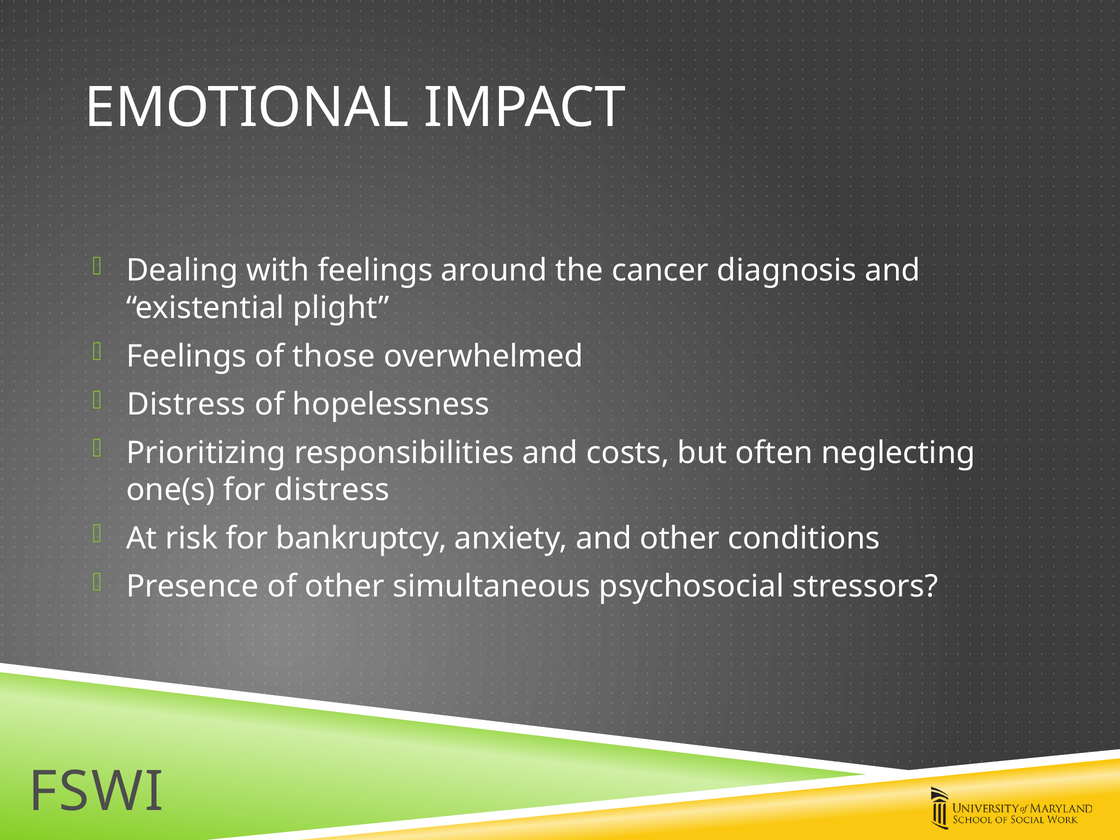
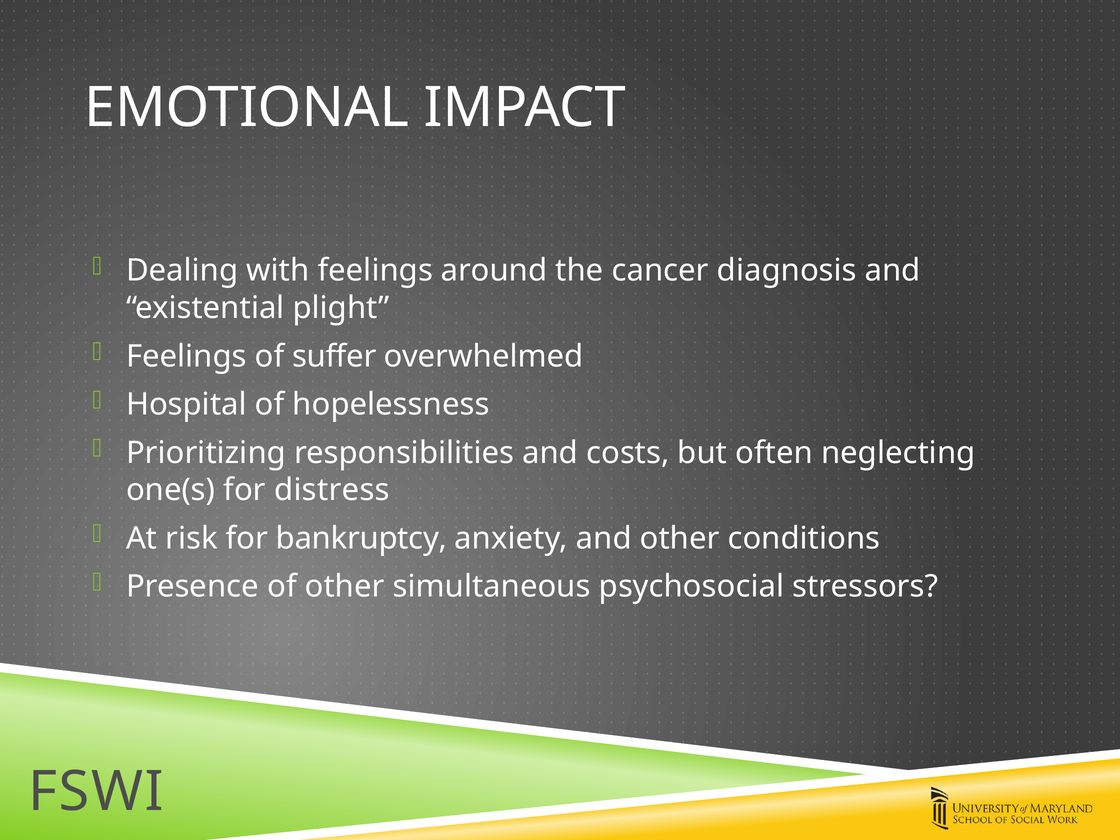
those: those -> suffer
Distress at (186, 405): Distress -> Hospital
